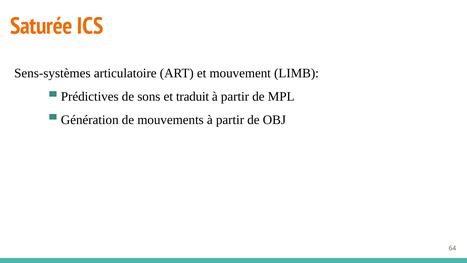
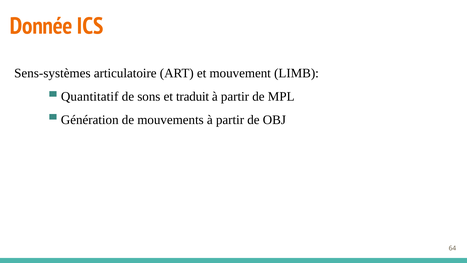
Saturée: Saturée -> Donnée
Prédictives: Prédictives -> Quantitatif
